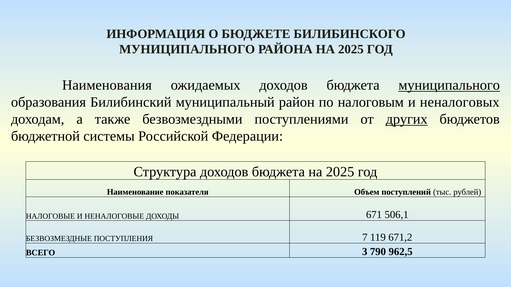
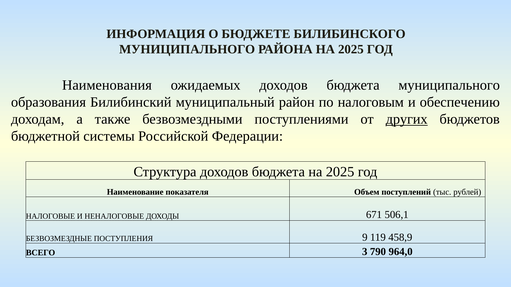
муниципального at (449, 85) underline: present -> none
неналоговых: неналоговых -> обеспечению
7: 7 -> 9
671,2: 671,2 -> 458,9
962,5: 962,5 -> 964,0
